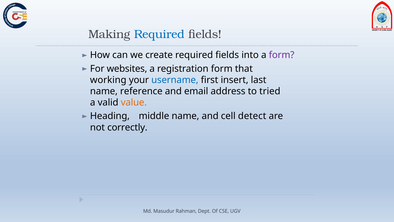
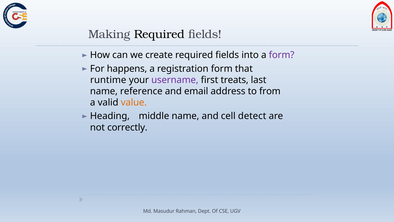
Required at (159, 34) colour: blue -> black
websites: websites -> happens
working: working -> runtime
username colour: blue -> purple
insert: insert -> treats
tried: tried -> from
